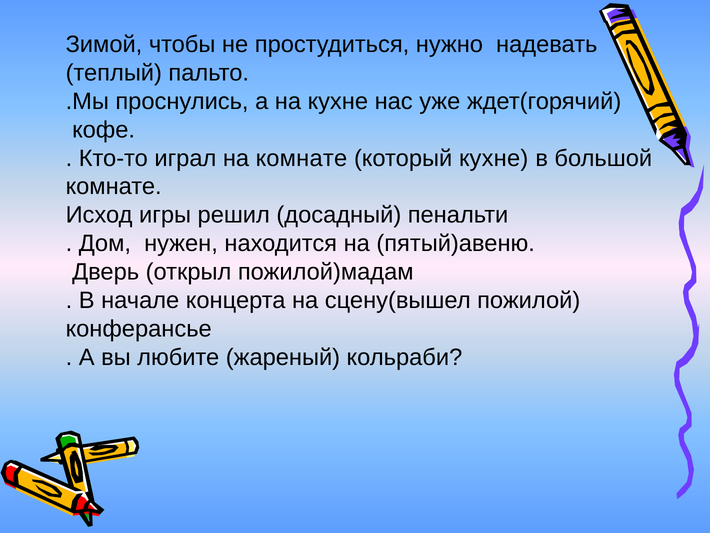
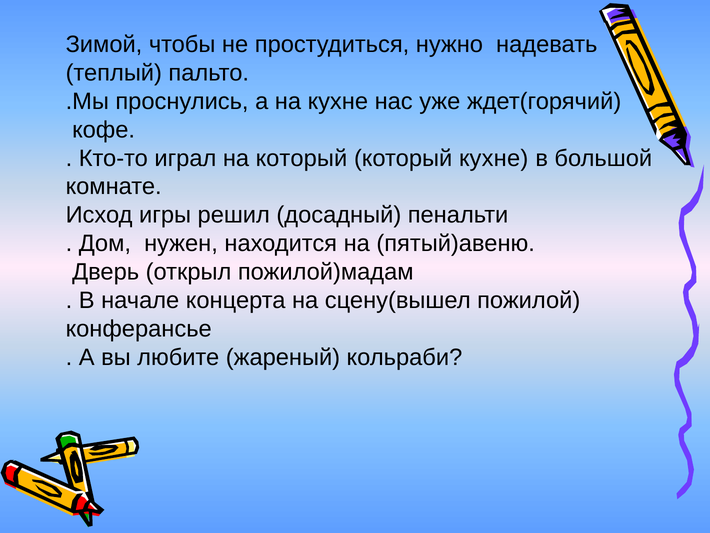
на комнате: комнате -> который
